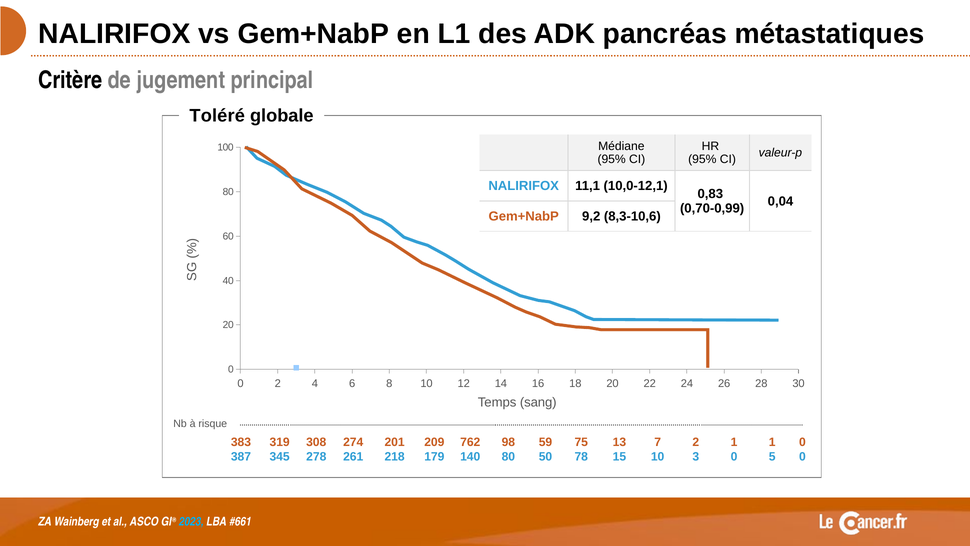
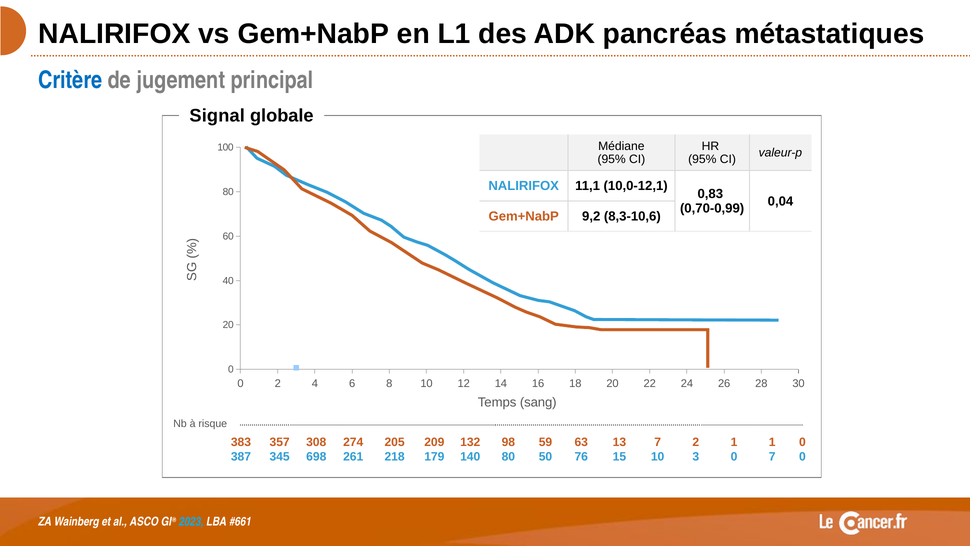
Critère colour: black -> blue
Toléré: Toléré -> Signal
319: 319 -> 357
201: 201 -> 205
762: 762 -> 132
75: 75 -> 63
278: 278 -> 698
78: 78 -> 76
0 5: 5 -> 7
